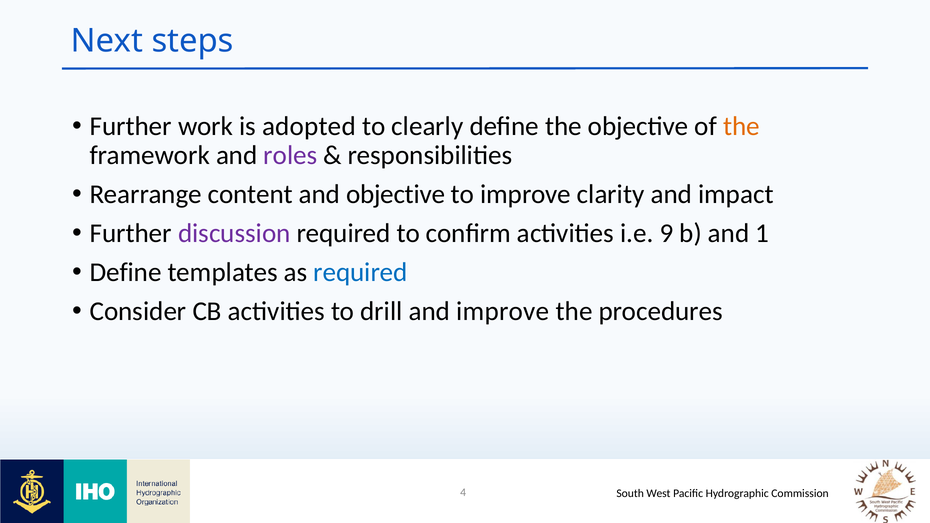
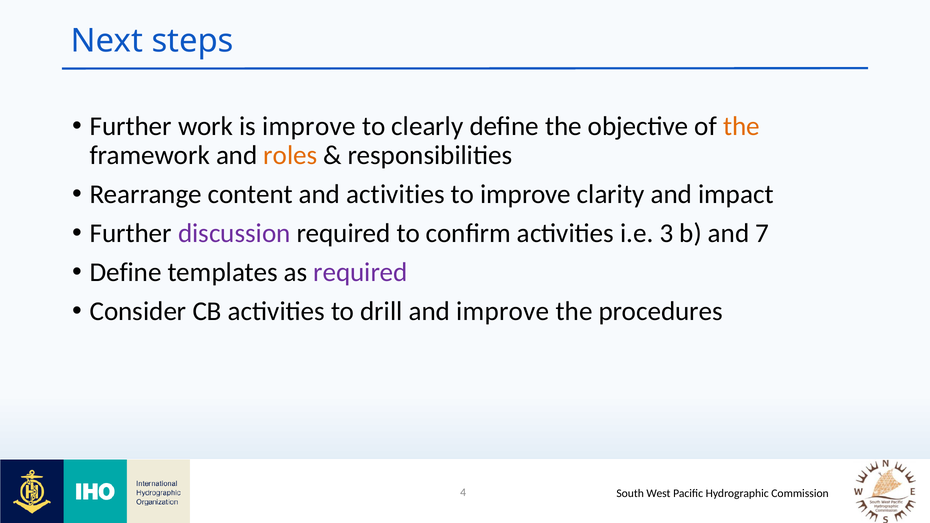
is adopted: adopted -> improve
roles colour: purple -> orange
and objective: objective -> activities
9: 9 -> 3
1: 1 -> 7
required at (360, 272) colour: blue -> purple
